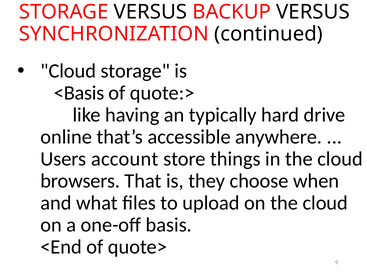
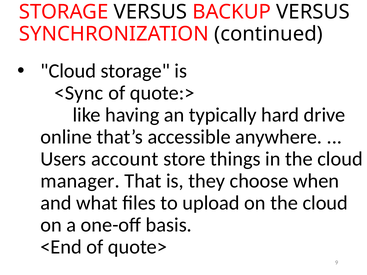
<Basis: <Basis -> <Sync
browsers: browsers -> manager
